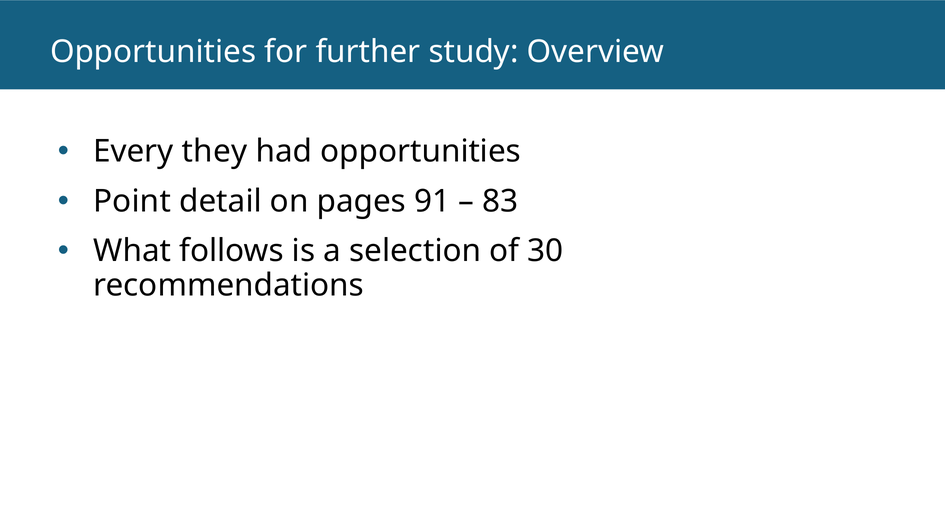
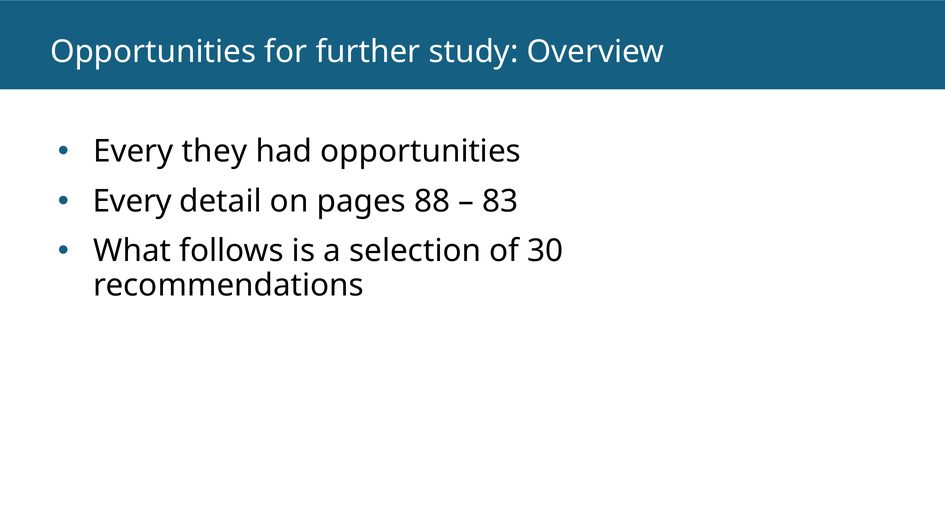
Point at (132, 201): Point -> Every
91: 91 -> 88
